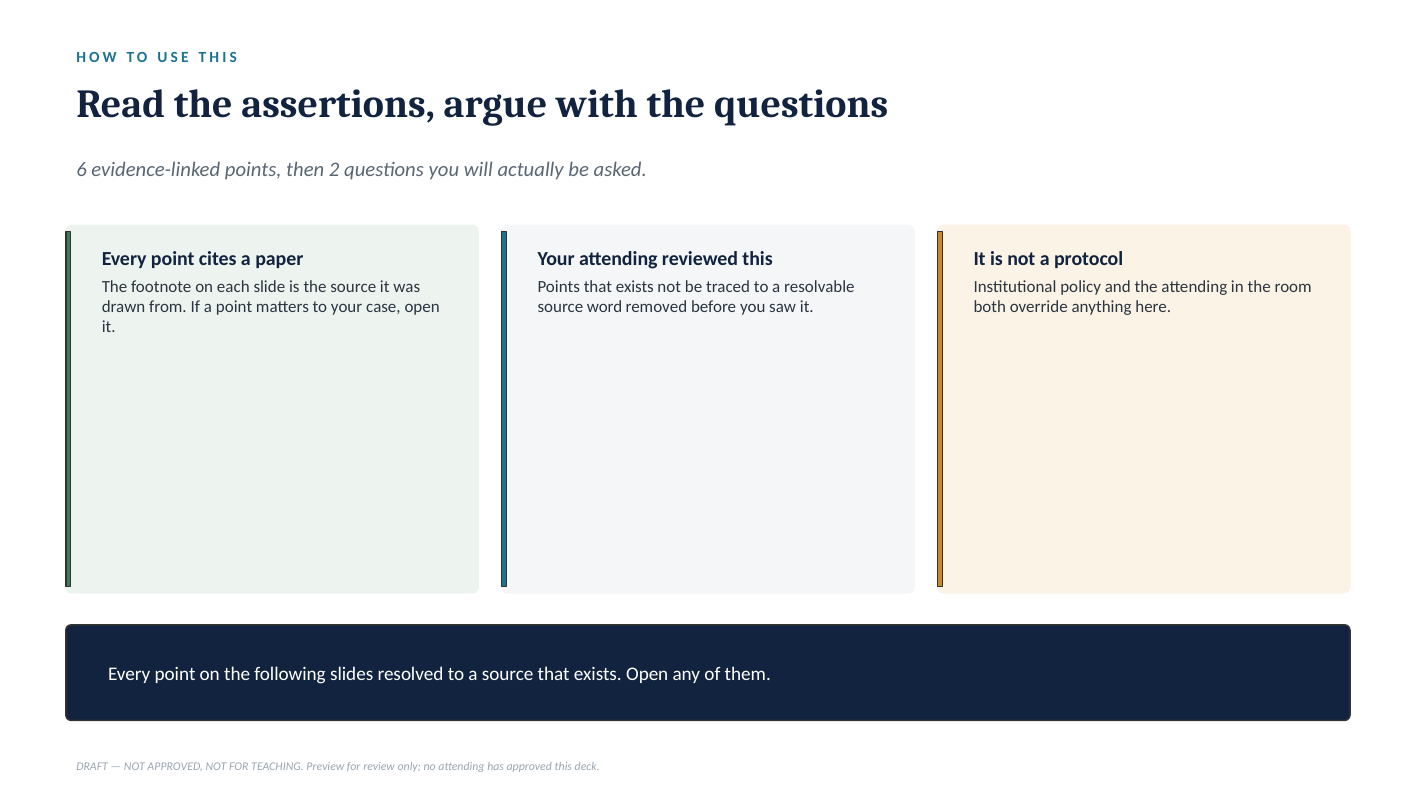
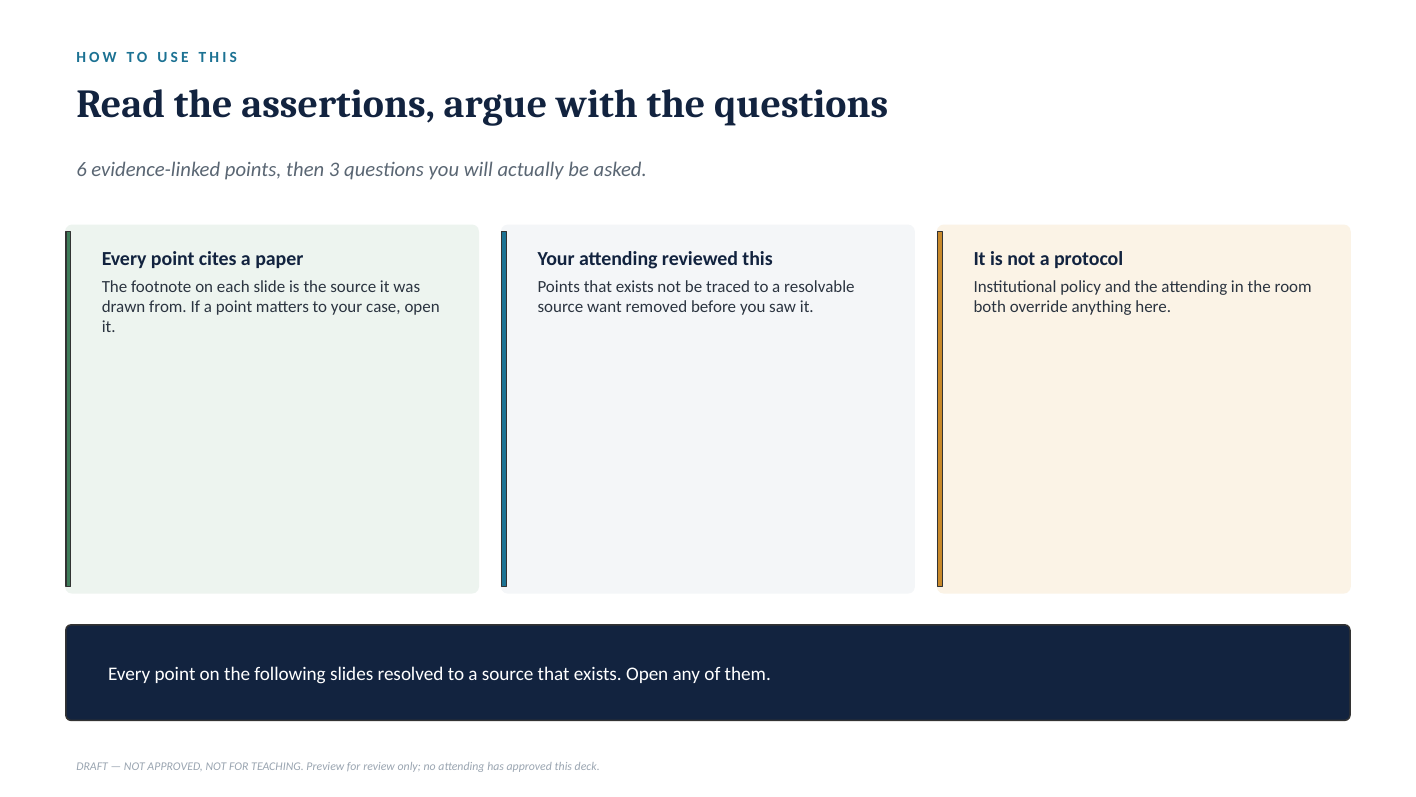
2: 2 -> 3
word: word -> want
